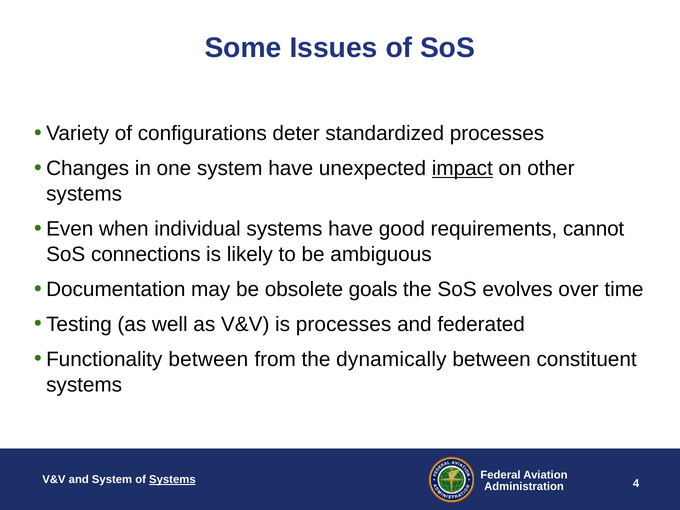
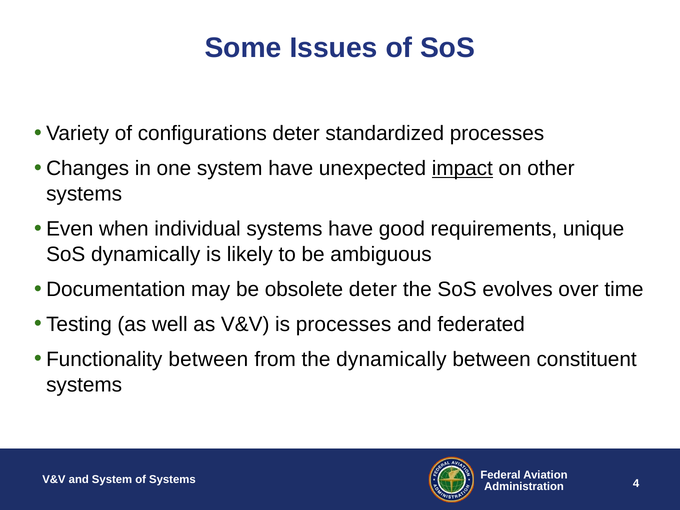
cannot: cannot -> unique
SoS connections: connections -> dynamically
obsolete goals: goals -> deter
Systems at (172, 480) underline: present -> none
